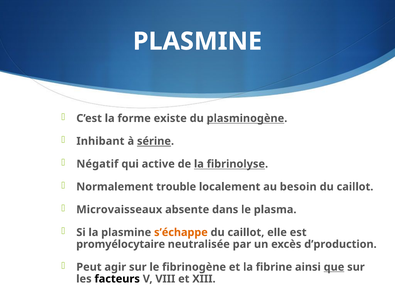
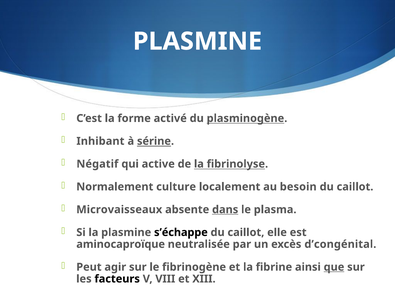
existe: existe -> activé
trouble: trouble -> culture
dans underline: none -> present
s’échappe colour: orange -> black
promyélocytaire: promyélocytaire -> aminocaproïque
d’production: d’production -> d’congénital
